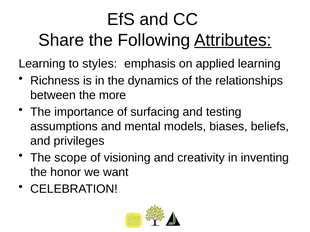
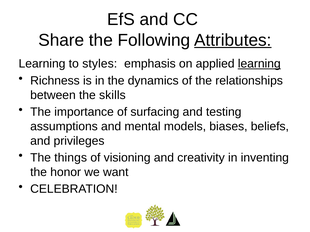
learning at (259, 64) underline: none -> present
more: more -> skills
scope: scope -> things
